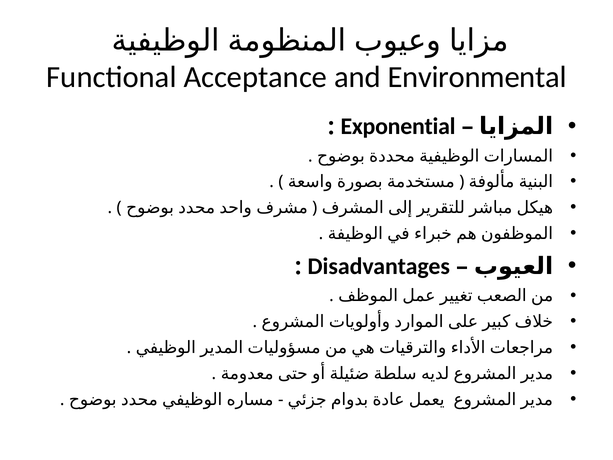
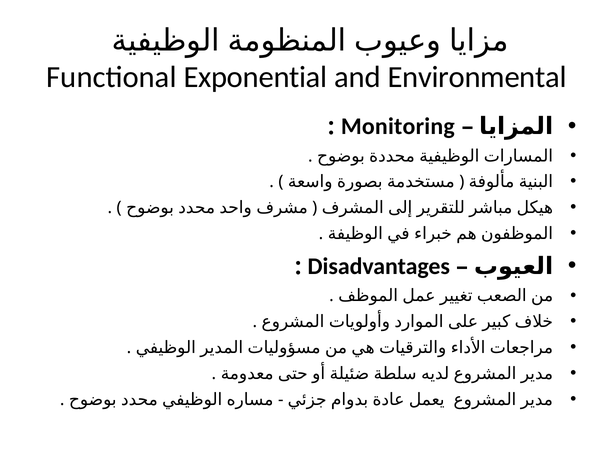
Acceptance: Acceptance -> Exponential
Exponential: Exponential -> Monitoring
